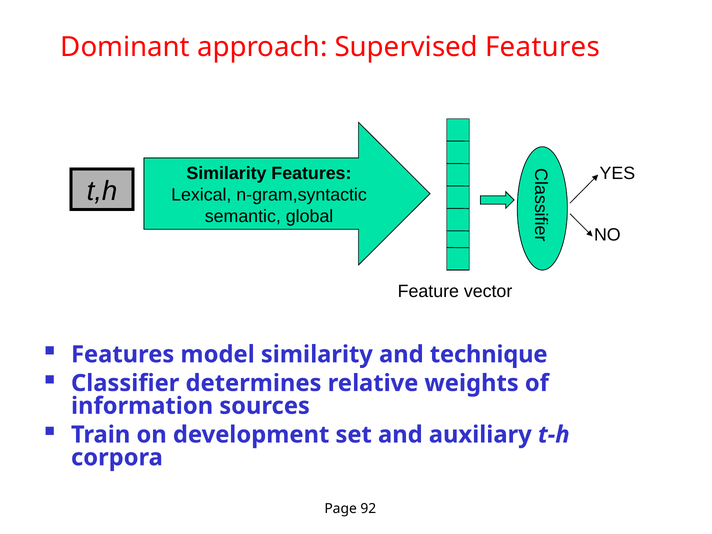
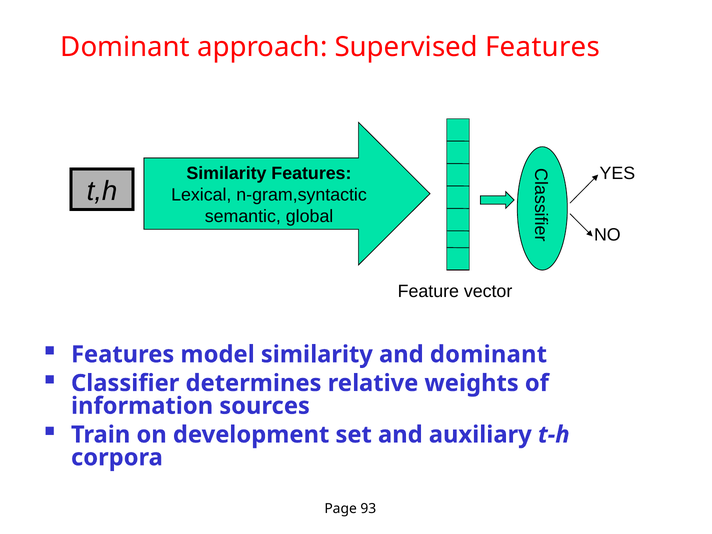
and technique: technique -> dominant
92: 92 -> 93
